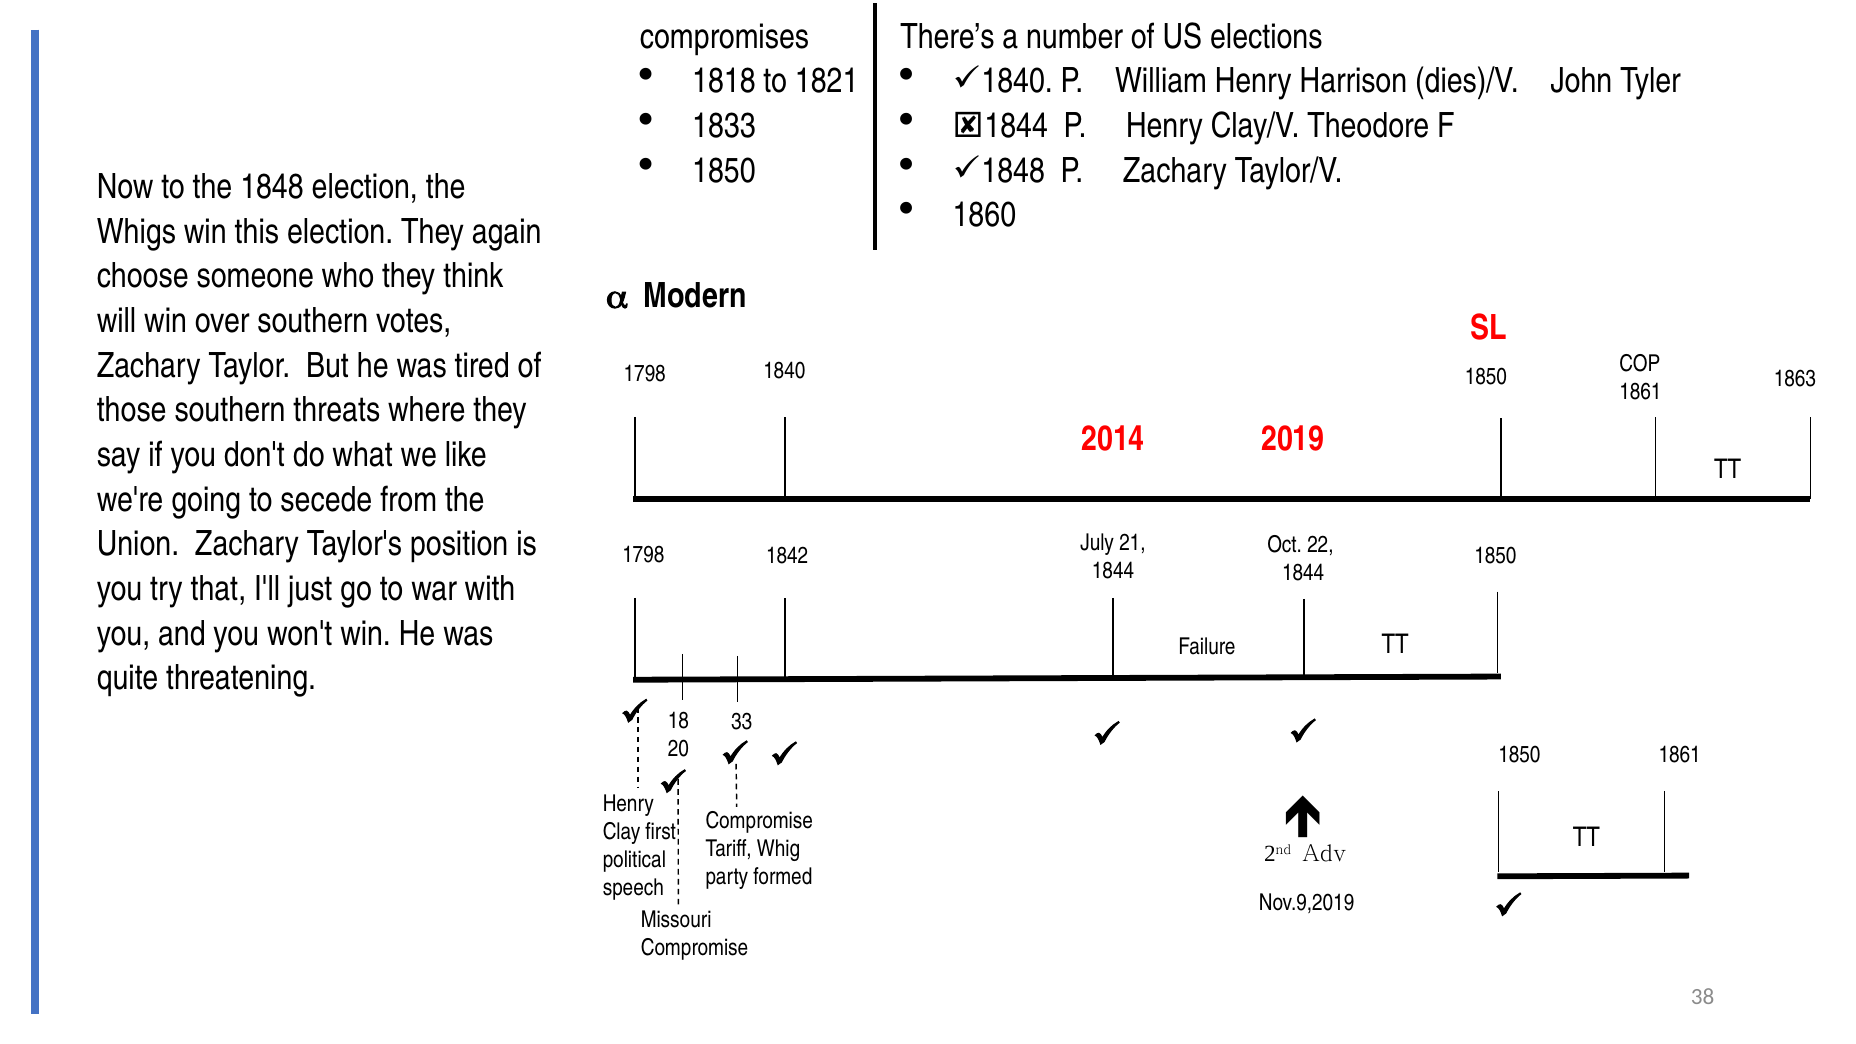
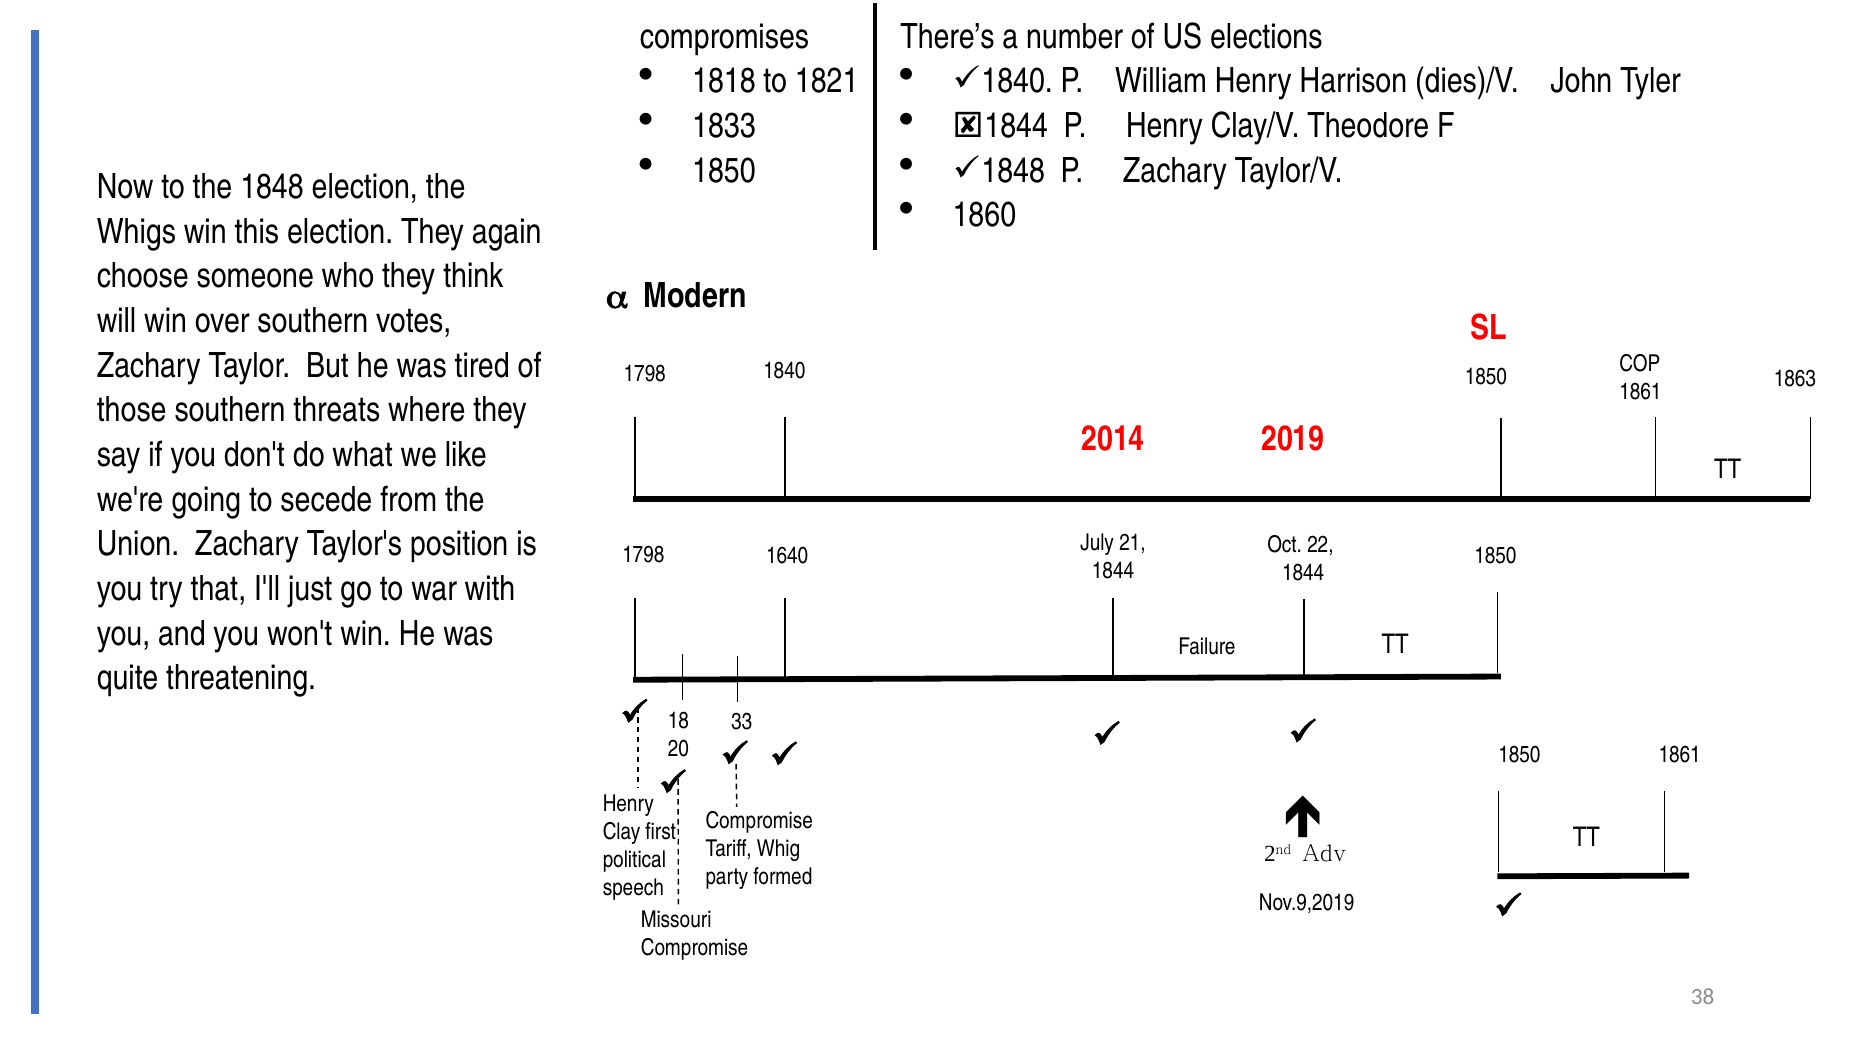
1842: 1842 -> 1640
